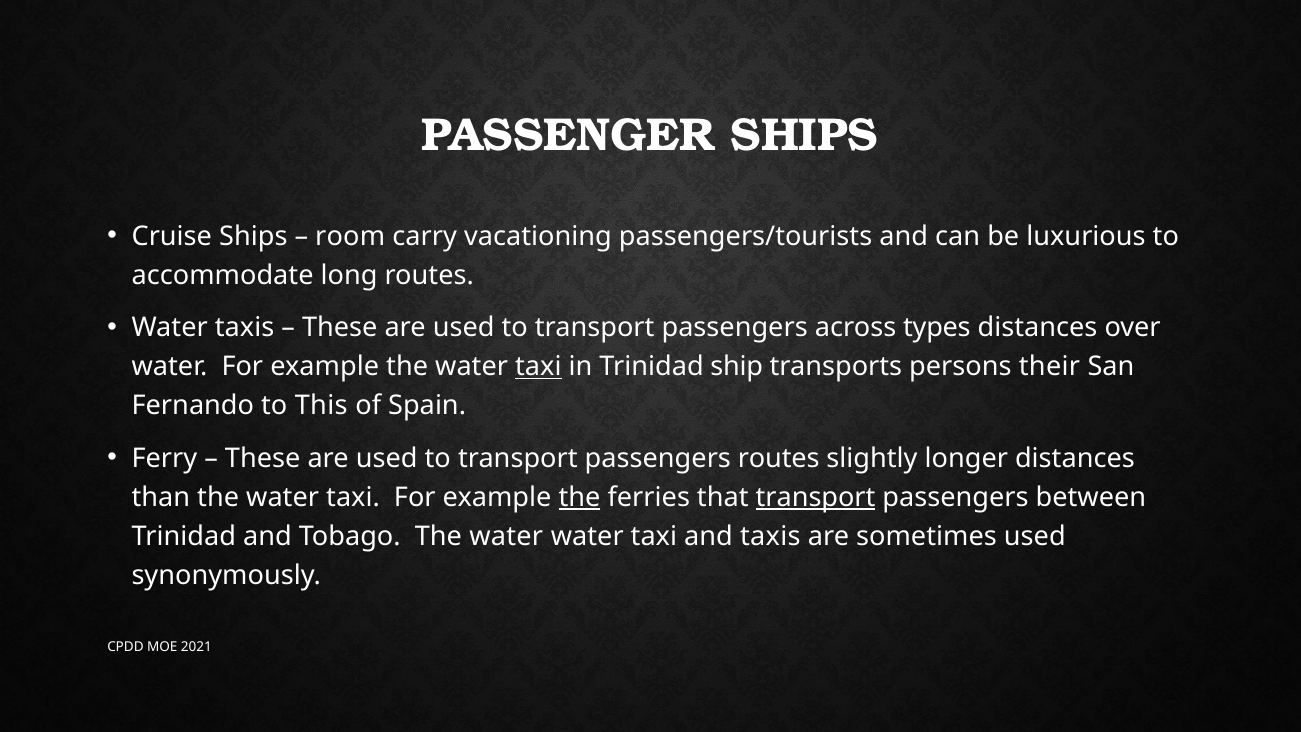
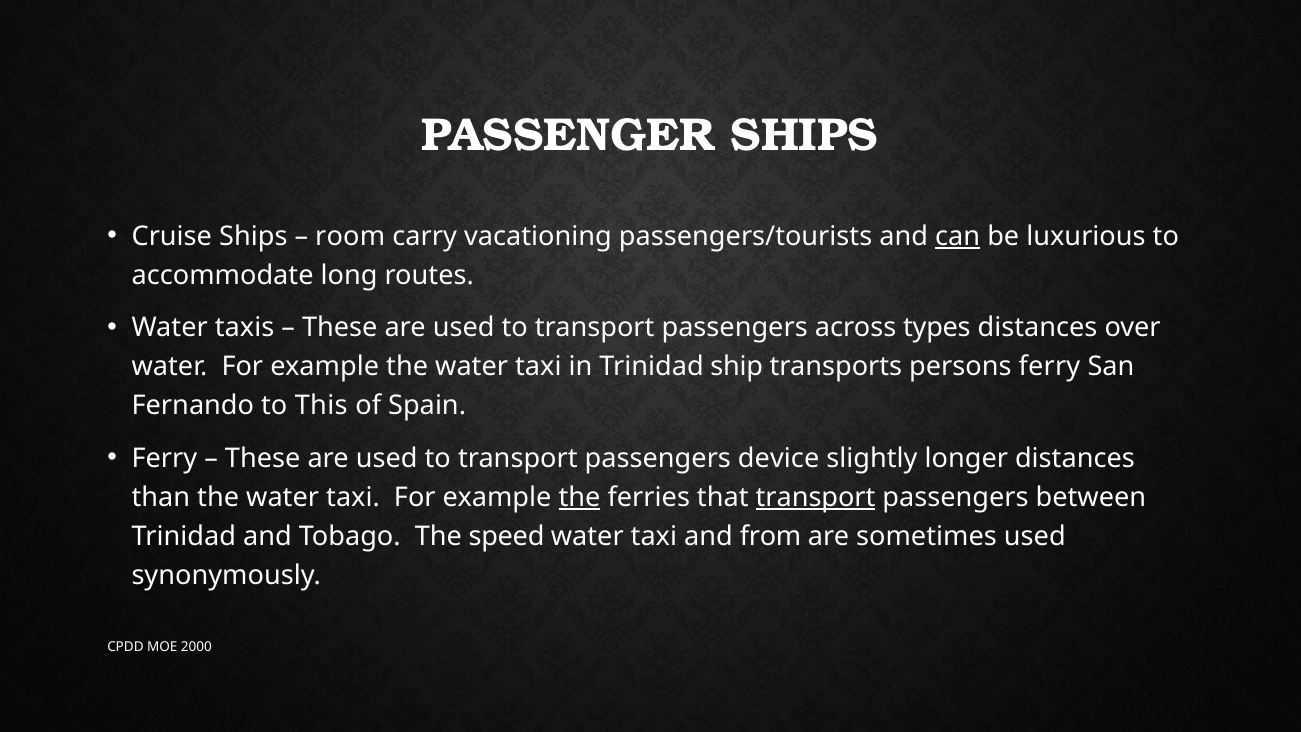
can underline: none -> present
taxi at (538, 367) underline: present -> none
persons their: their -> ferry
passengers routes: routes -> device
Tobago The water: water -> speed
and taxis: taxis -> from
2021: 2021 -> 2000
